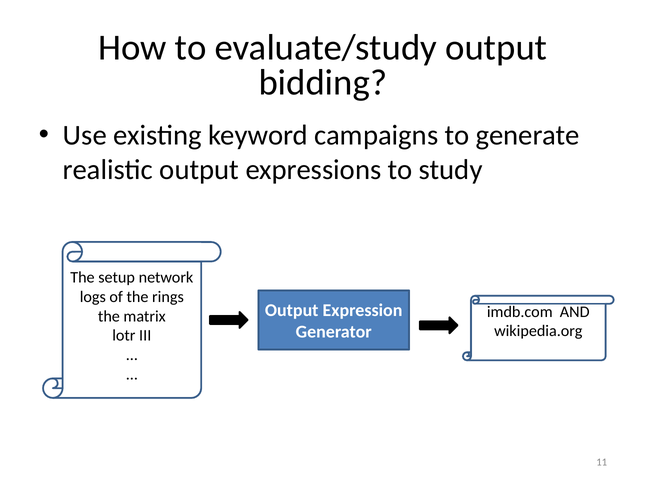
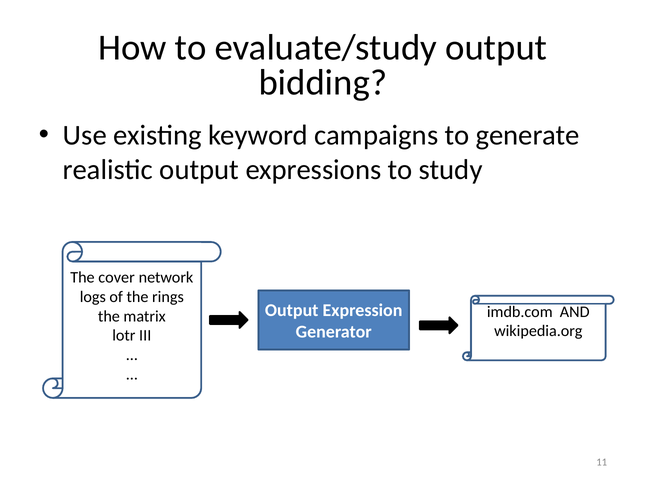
setup: setup -> cover
